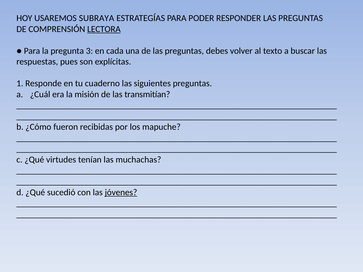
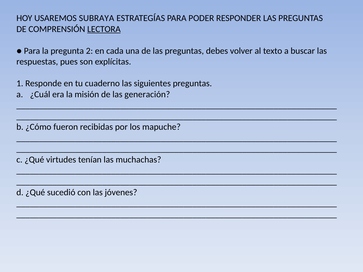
3: 3 -> 2
transmitían: transmitían -> generación
jóvenes underline: present -> none
